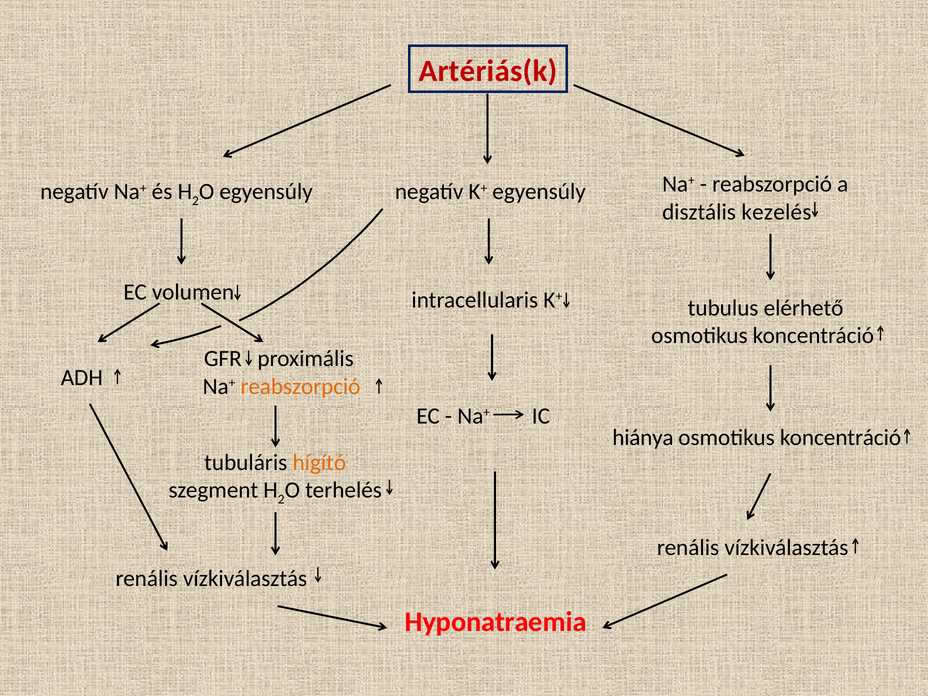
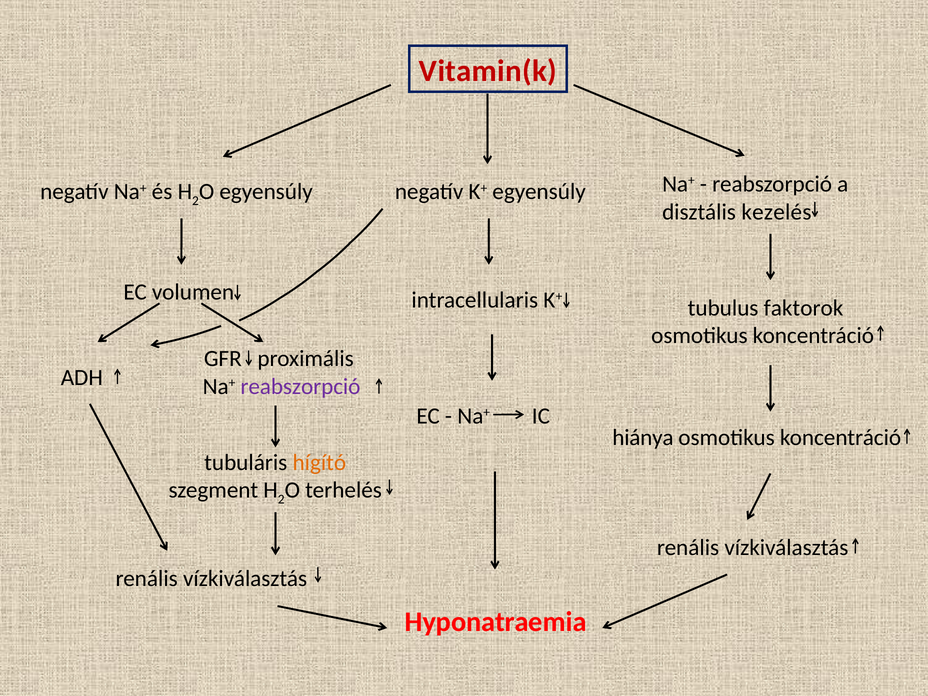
Artériás(k: Artériás(k -> Vitamin(k
elérhető: elérhető -> faktorok
reabszorpció at (300, 387) colour: orange -> purple
